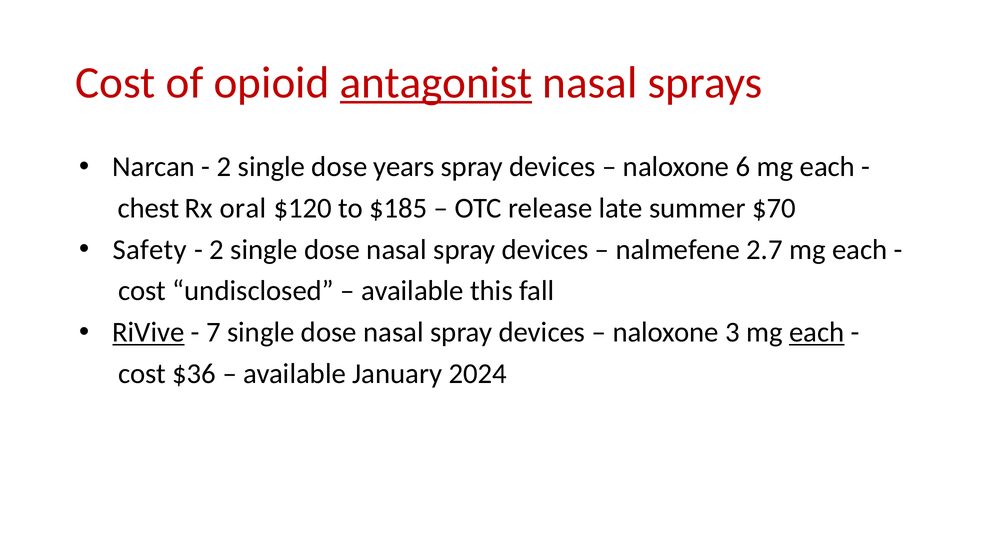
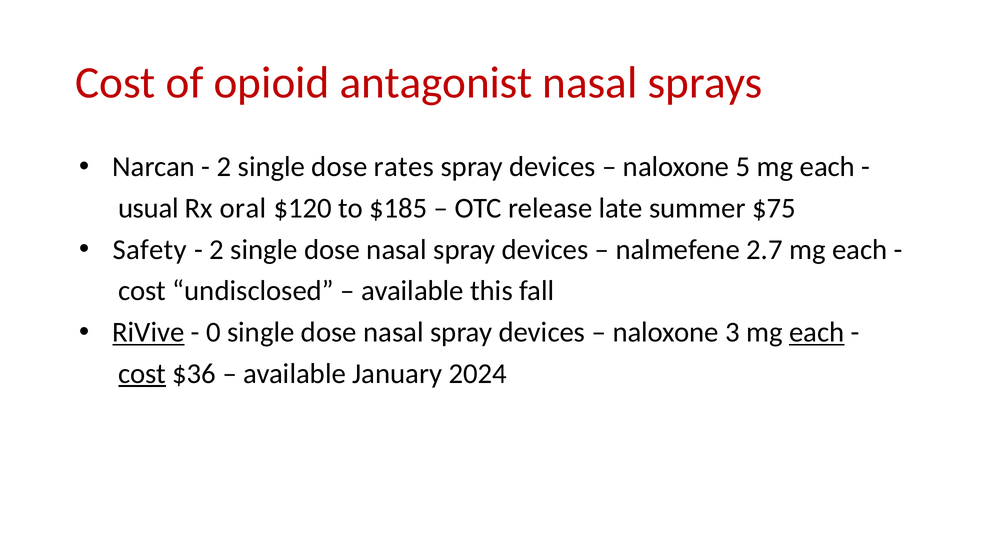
antagonist underline: present -> none
years: years -> rates
6: 6 -> 5
chest: chest -> usual
$70: $70 -> $75
7: 7 -> 0
cost at (142, 374) underline: none -> present
